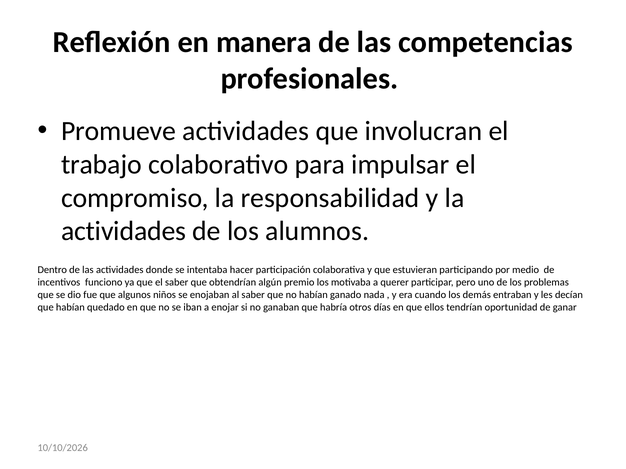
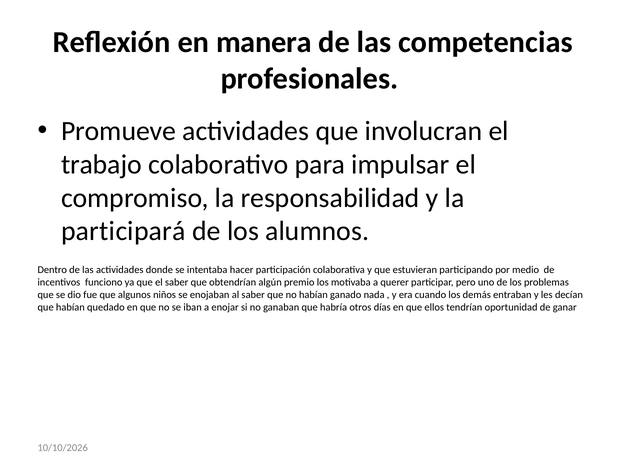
actividades at (124, 232): actividades -> participará
